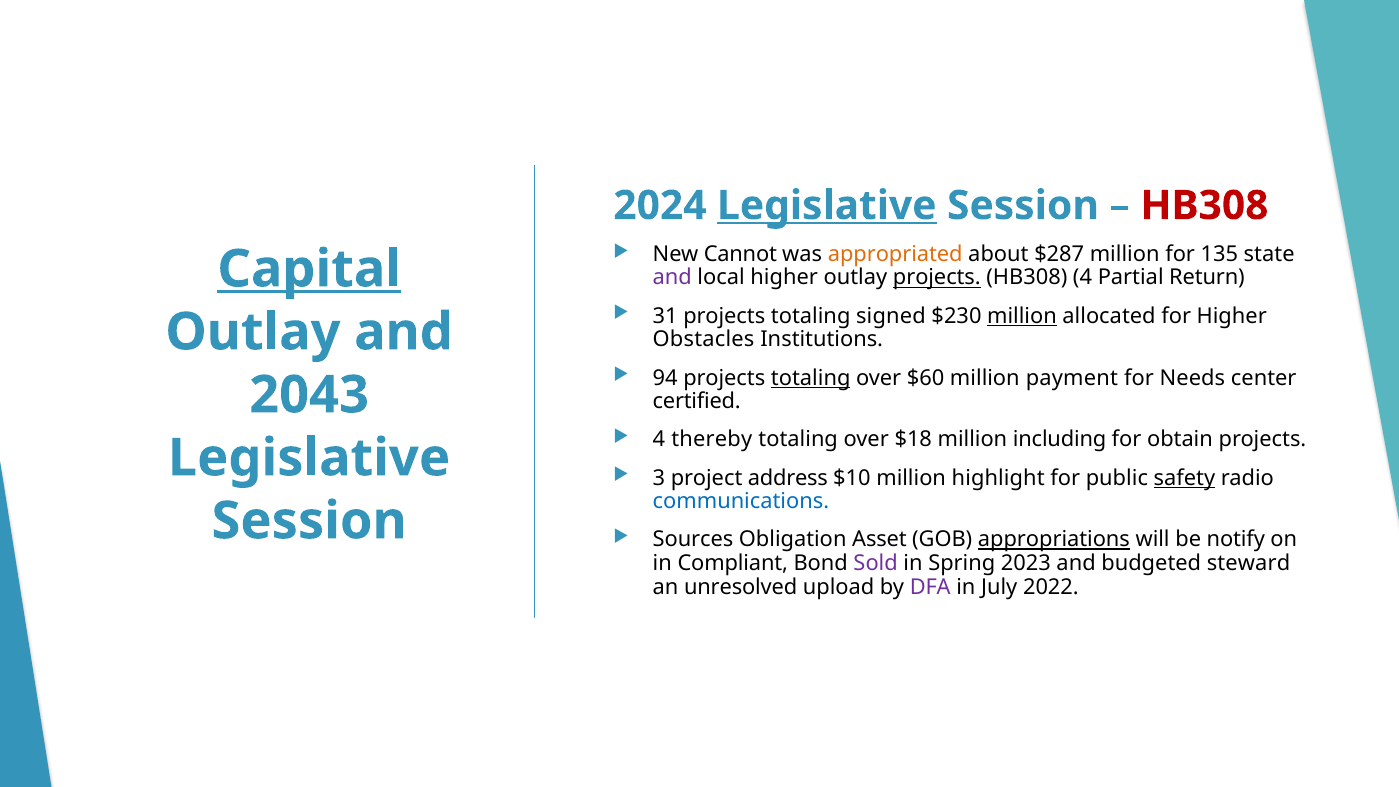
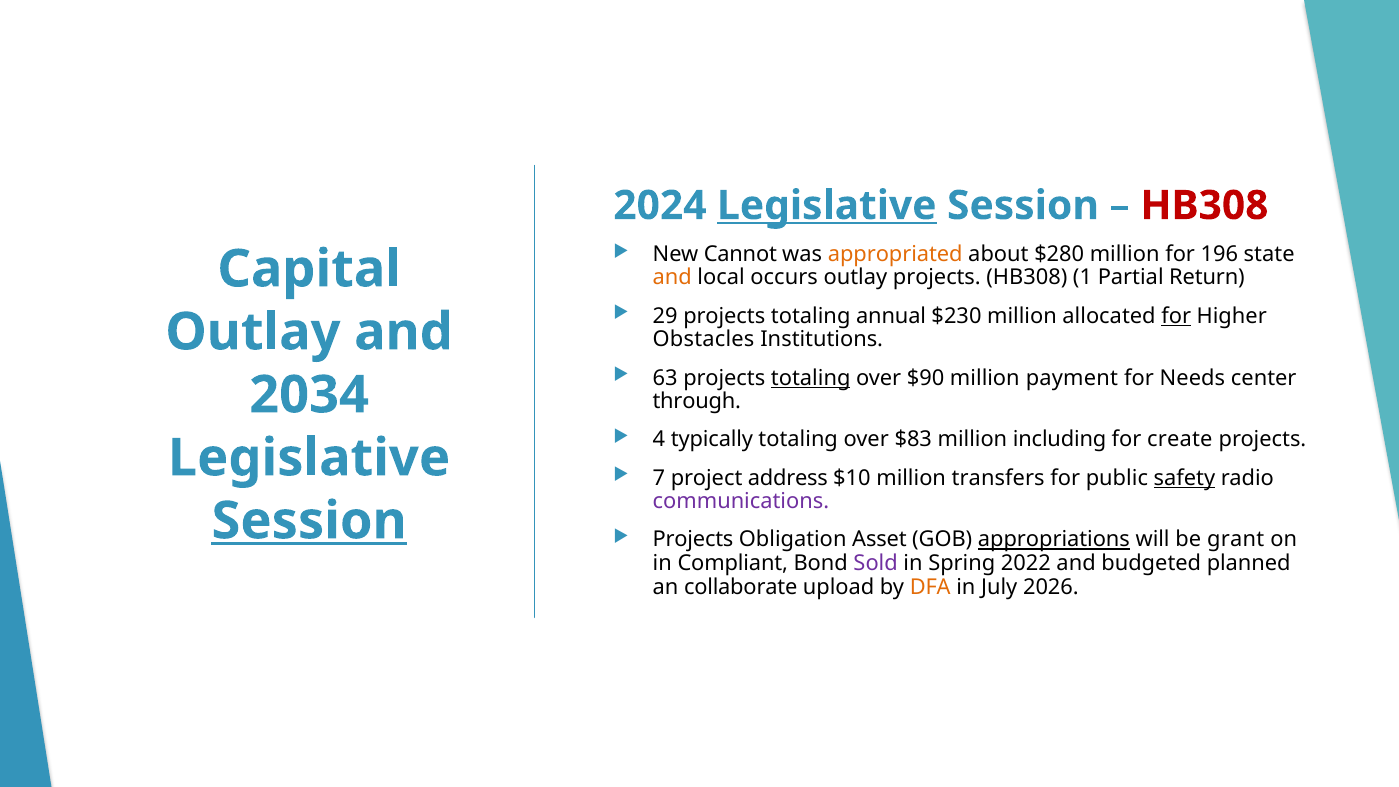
$287: $287 -> $280
135: 135 -> 196
Capital underline: present -> none
and at (672, 278) colour: purple -> orange
local higher: higher -> occurs
projects at (937, 278) underline: present -> none
HB308 4: 4 -> 1
31: 31 -> 29
signed: signed -> annual
million at (1022, 316) underline: present -> none
for at (1176, 316) underline: none -> present
94: 94 -> 63
$60: $60 -> $90
2043: 2043 -> 2034
certified: certified -> through
thereby: thereby -> typically
$18: $18 -> $83
obtain: obtain -> create
3: 3 -> 7
highlight: highlight -> transfers
communications colour: blue -> purple
Session at (309, 521) underline: none -> present
Sources at (693, 540): Sources -> Projects
notify: notify -> grant
2023: 2023 -> 2022
steward: steward -> planned
unresolved: unresolved -> collaborate
DFA colour: purple -> orange
2022: 2022 -> 2026
